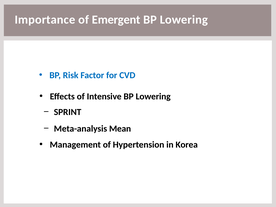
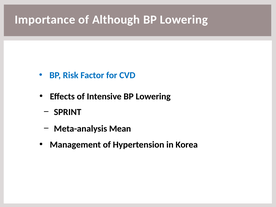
Emergent: Emergent -> Although
